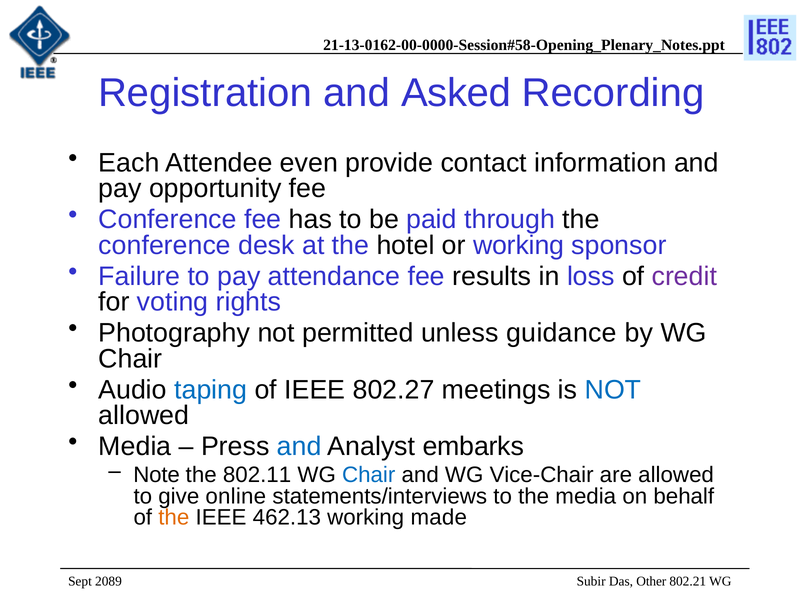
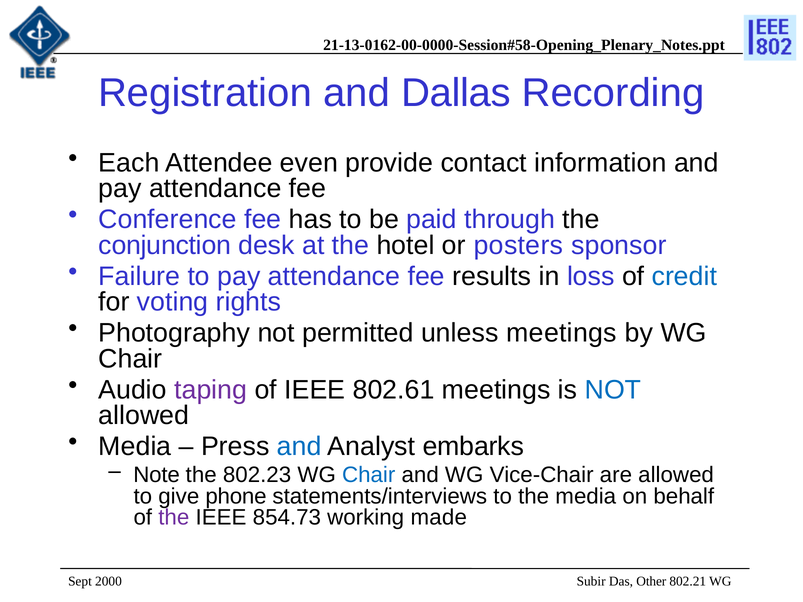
Asked: Asked -> Dallas
opportunity at (215, 189): opportunity -> attendance
conference at (165, 245): conference -> conjunction
or working: working -> posters
credit colour: purple -> blue
unless guidance: guidance -> meetings
taping colour: blue -> purple
802.27: 802.27 -> 802.61
802.11: 802.11 -> 802.23
online: online -> phone
the at (174, 518) colour: orange -> purple
462.13: 462.13 -> 854.73
2089: 2089 -> 2000
